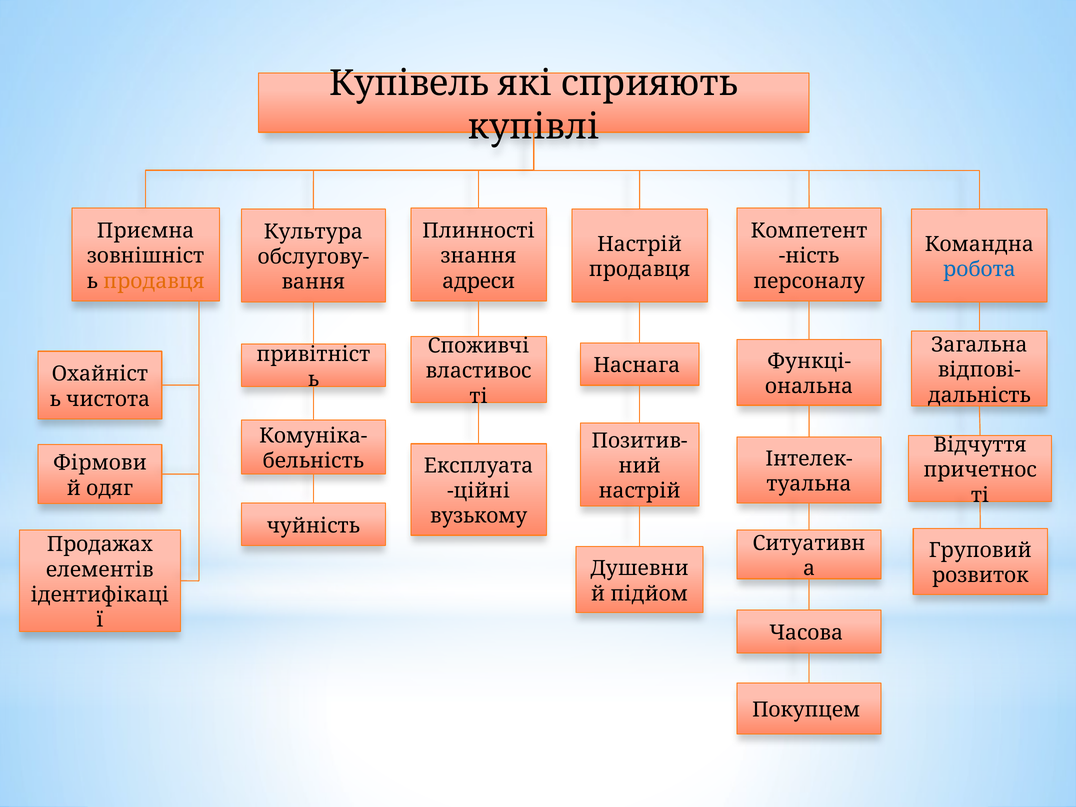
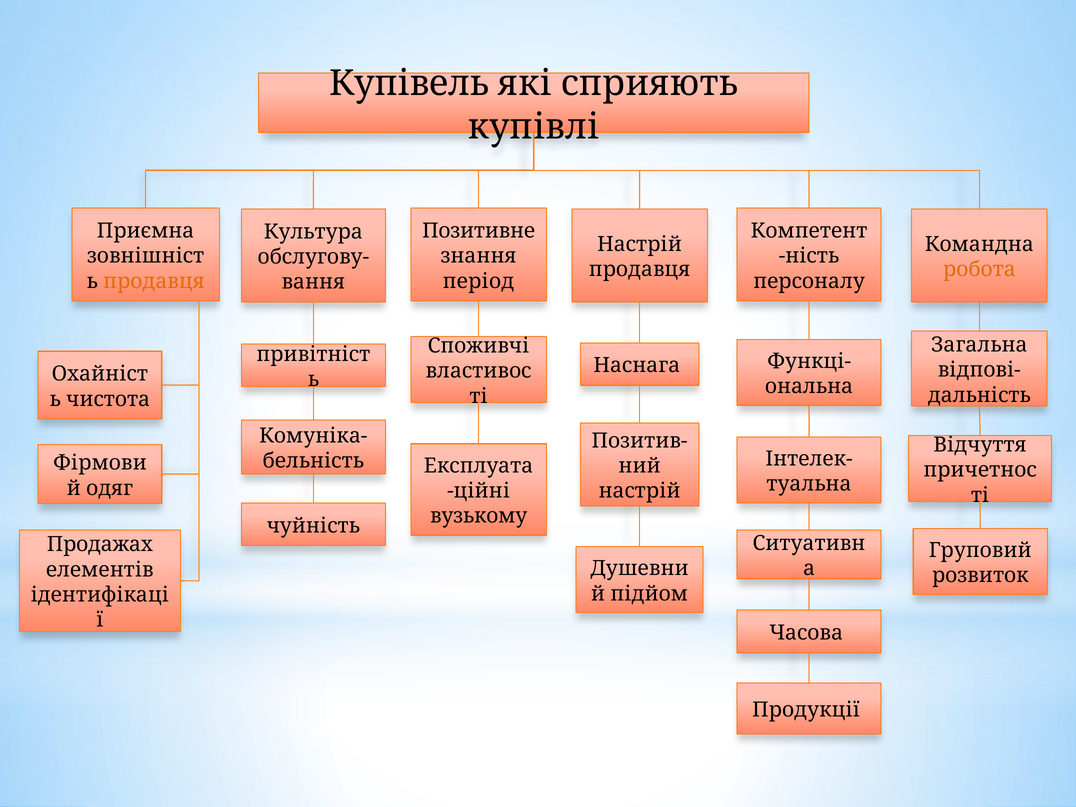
Плинності: Плинності -> Позитивне
робота colour: blue -> orange
адреси: адреси -> період
Покупцем: Покупцем -> Продукції
